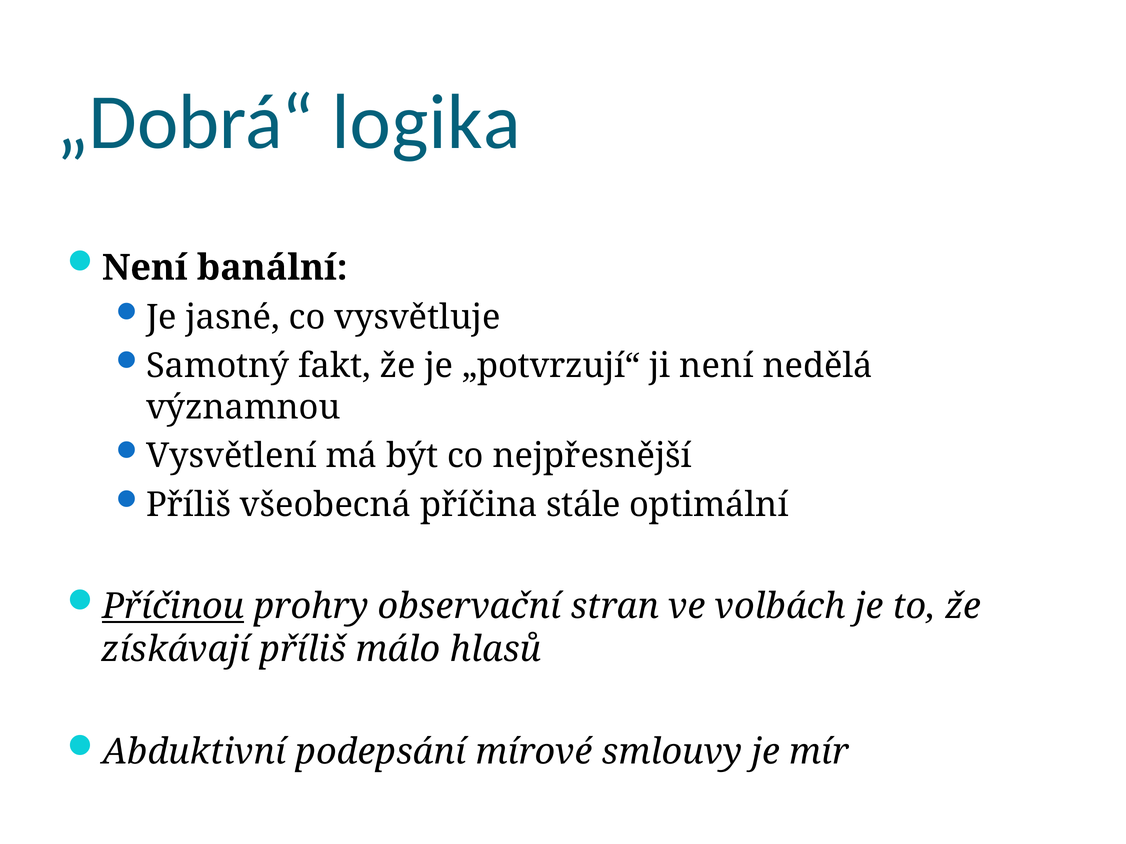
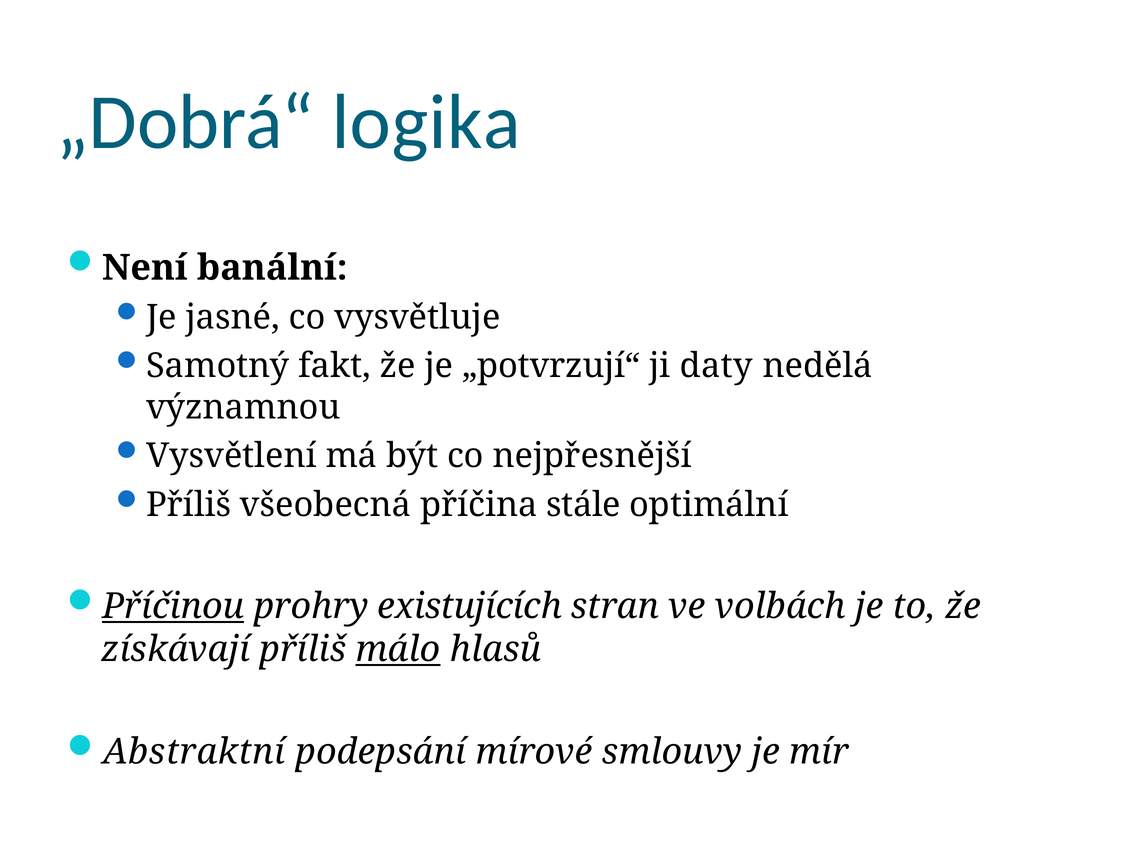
ji není: není -> daty
observační: observační -> existujících
málo underline: none -> present
Abduktivní: Abduktivní -> Abstraktní
